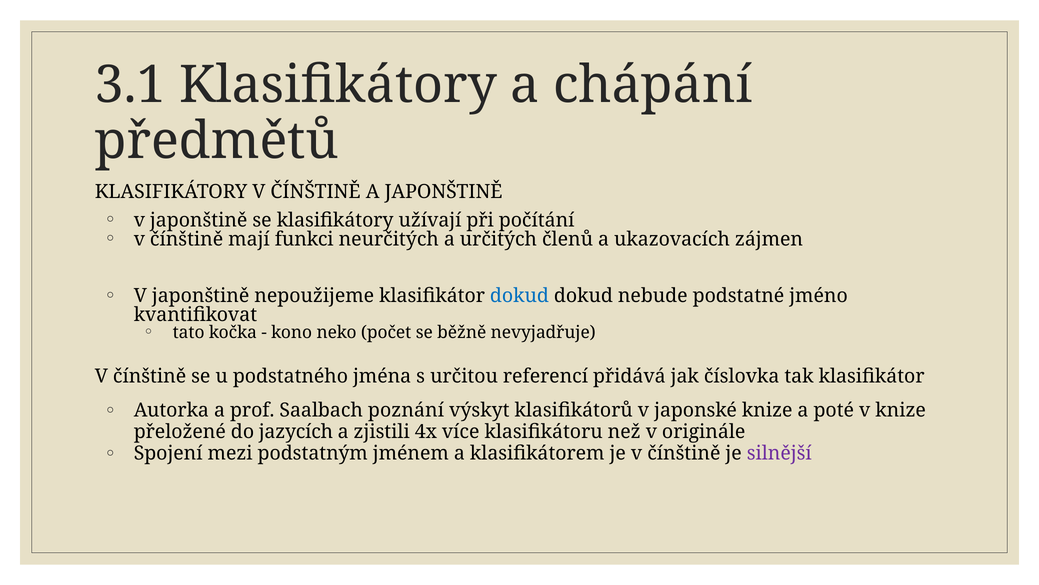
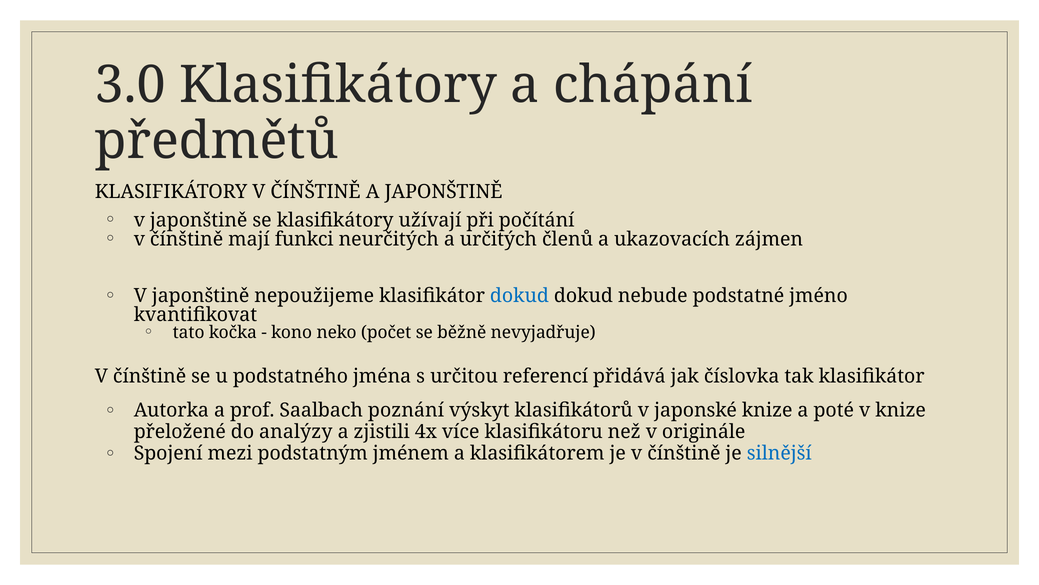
3.1: 3.1 -> 3.0
jazycích: jazycích -> analýzy
silnější colour: purple -> blue
